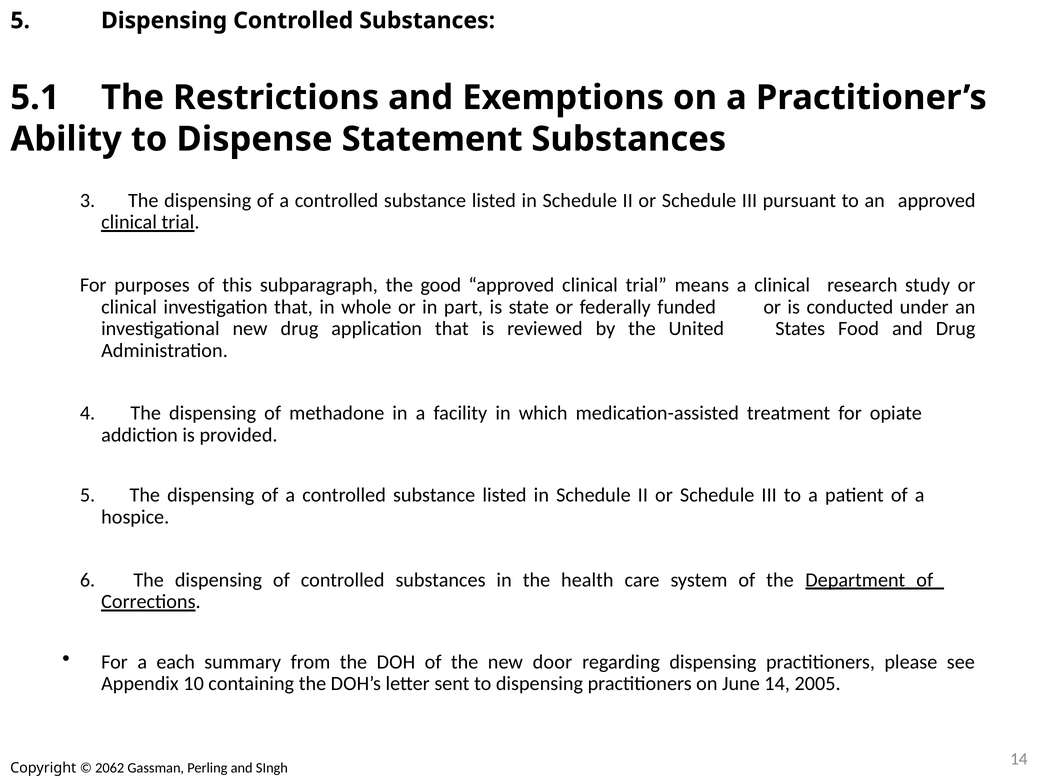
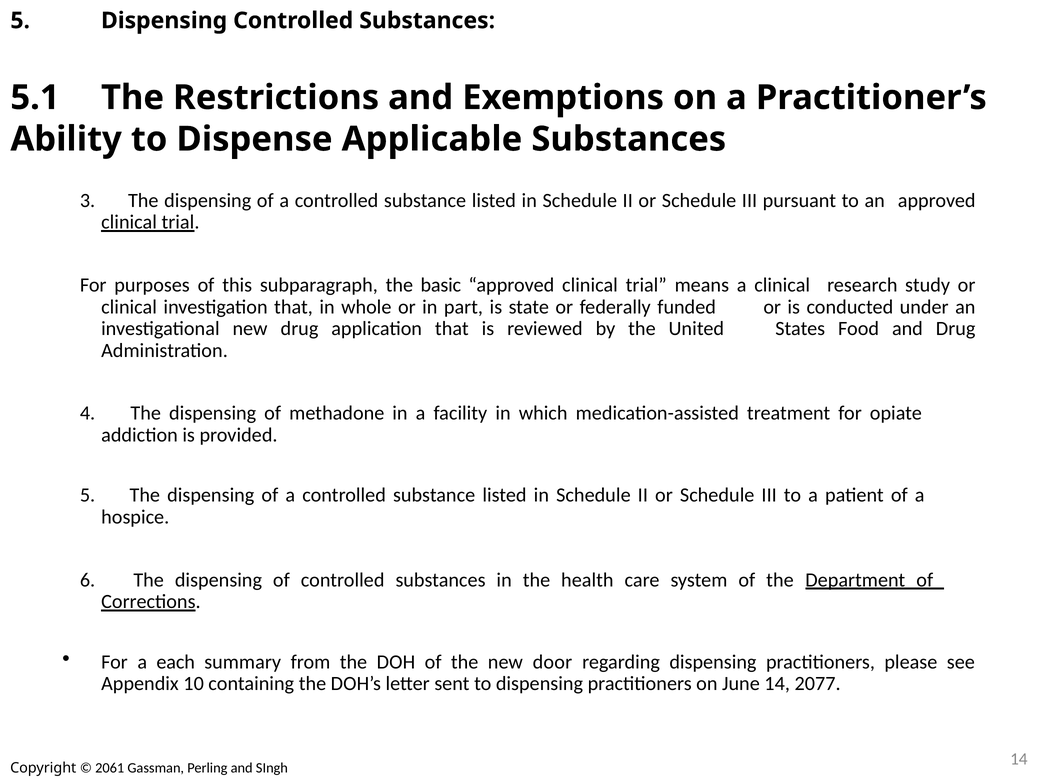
Statement: Statement -> Applicable
good: good -> basic
2005: 2005 -> 2077
2062: 2062 -> 2061
